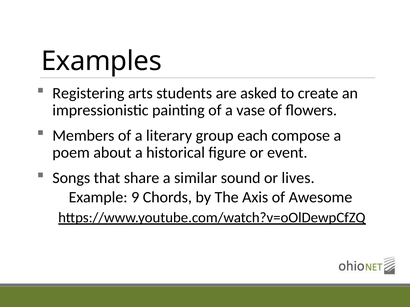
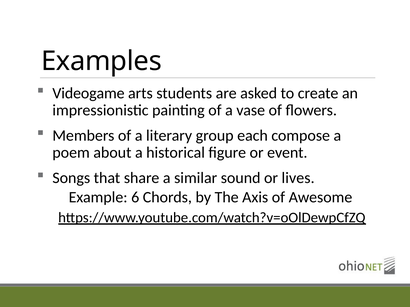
Registering: Registering -> Videogame
9: 9 -> 6
